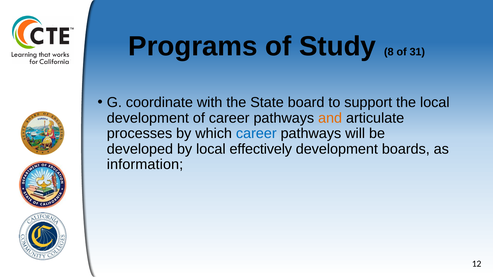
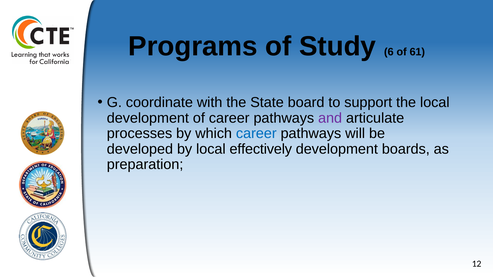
8: 8 -> 6
31: 31 -> 61
and colour: orange -> purple
information: information -> preparation
